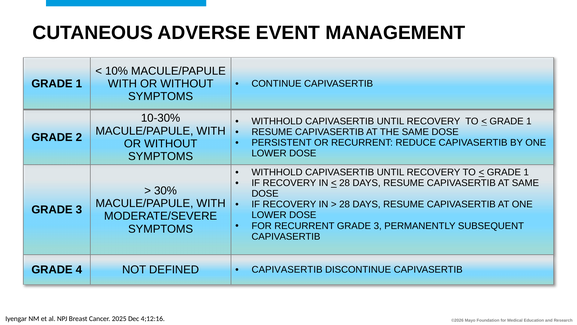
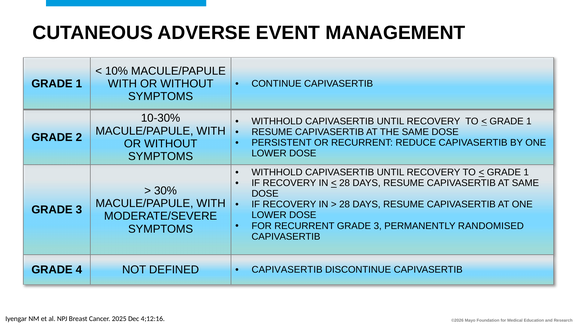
SUBSEQUENT: SUBSEQUENT -> RANDOMISED
